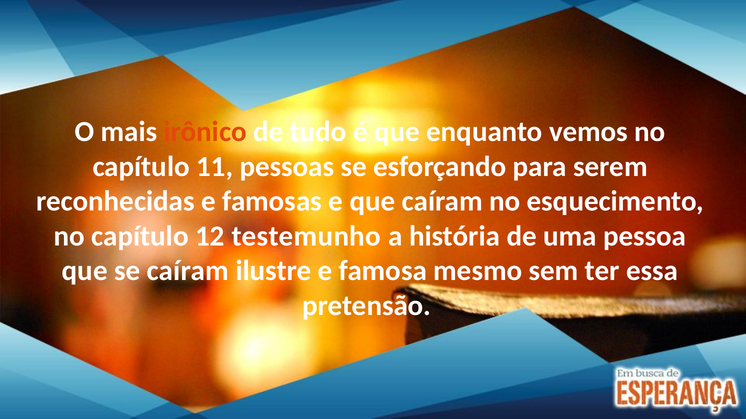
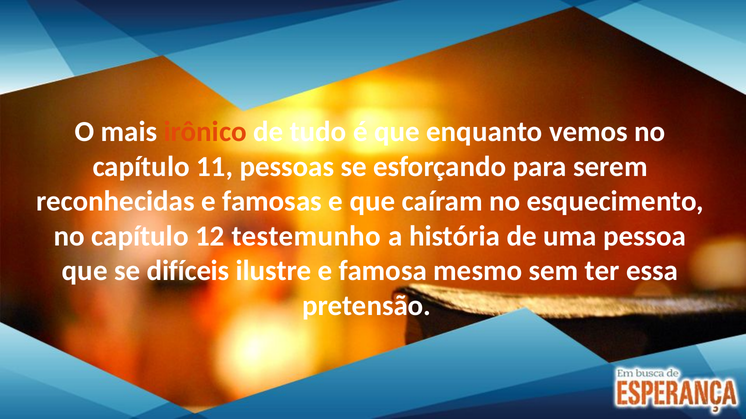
se caíram: caíram -> difíceis
